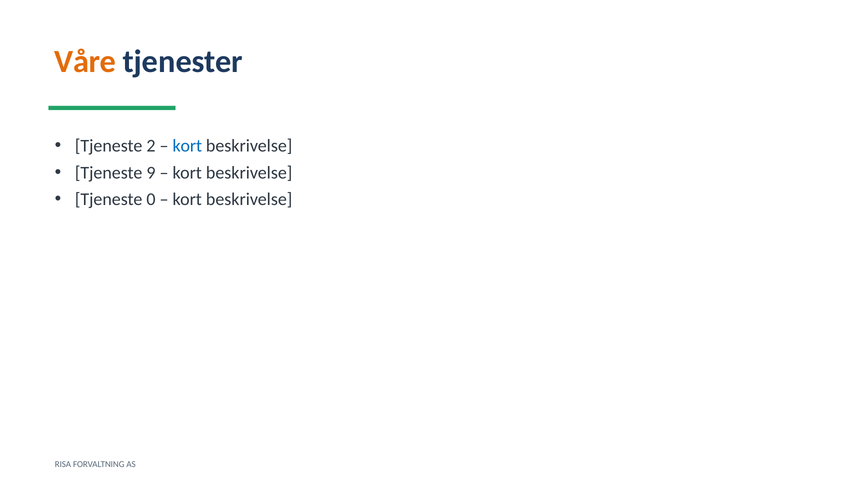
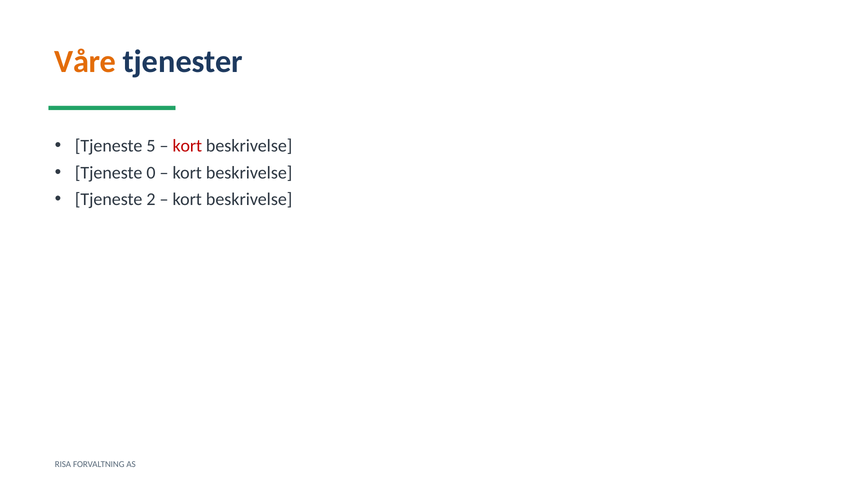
2: 2 -> 5
kort at (187, 146) colour: blue -> red
9: 9 -> 0
0: 0 -> 2
